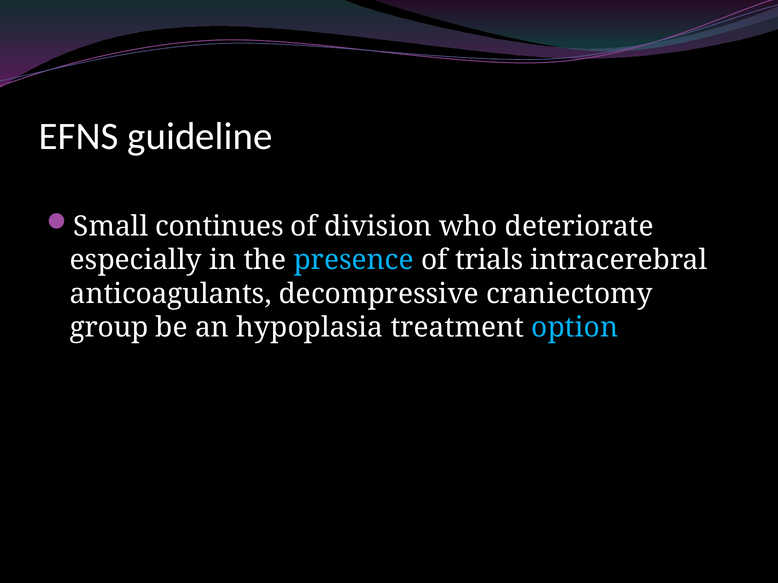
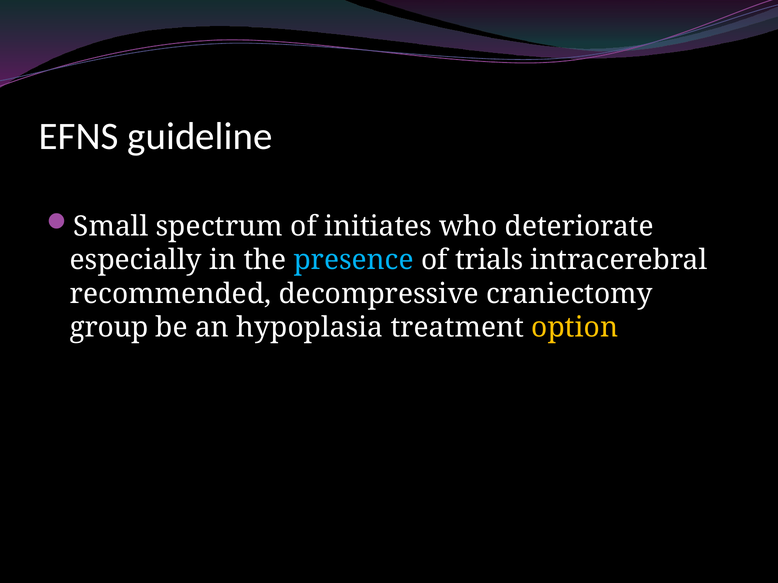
continues: continues -> spectrum
division: division -> initiates
anticoagulants: anticoagulants -> recommended
option colour: light blue -> yellow
